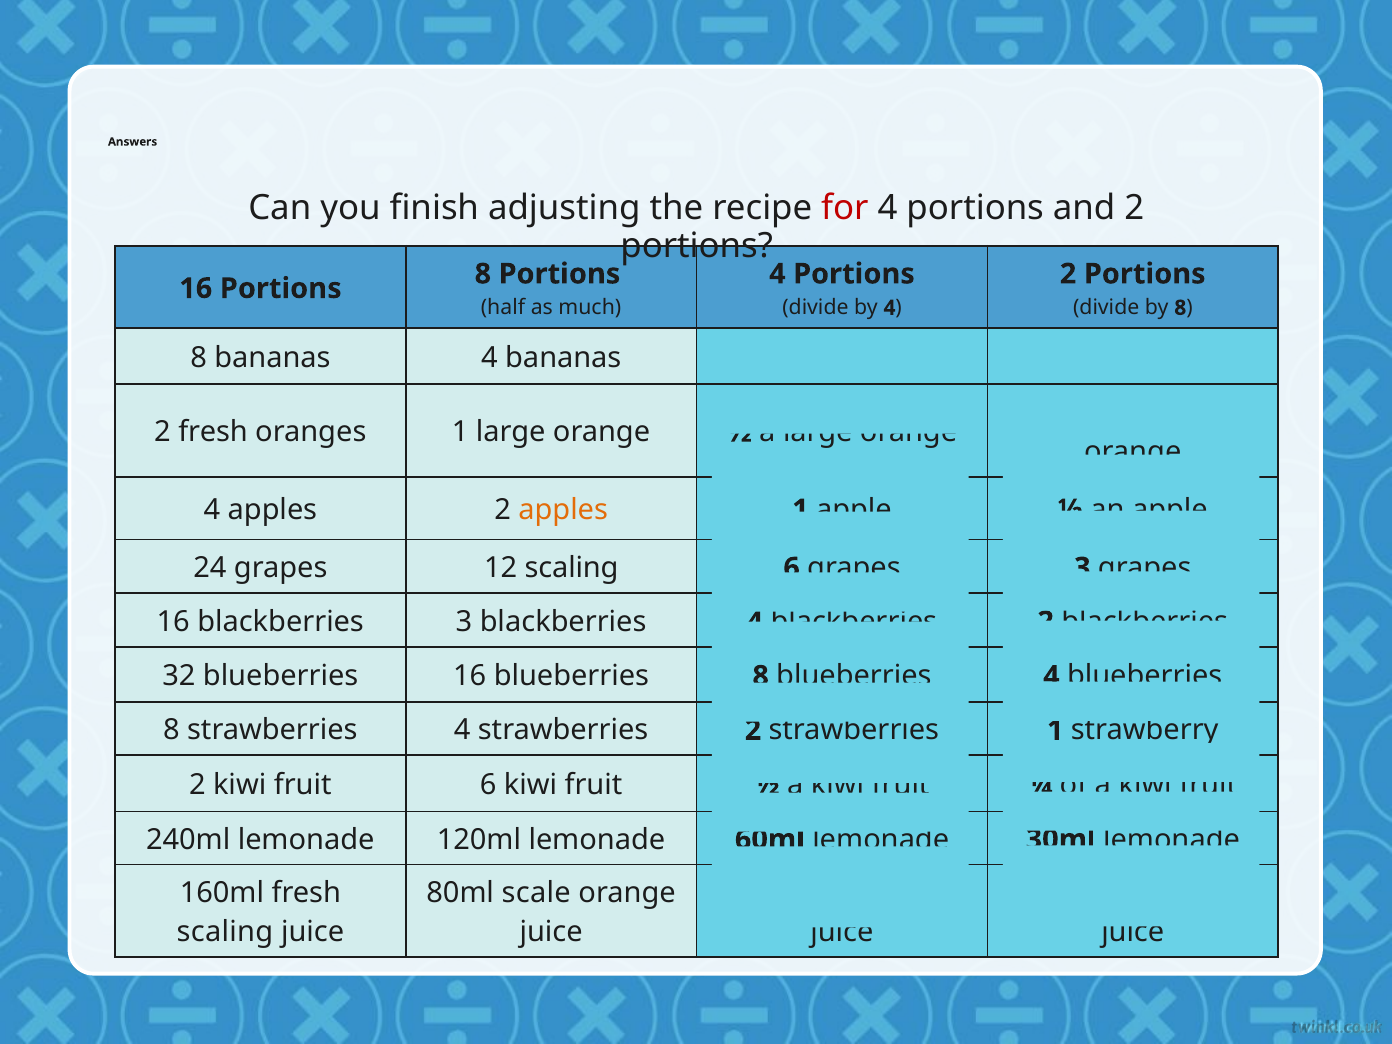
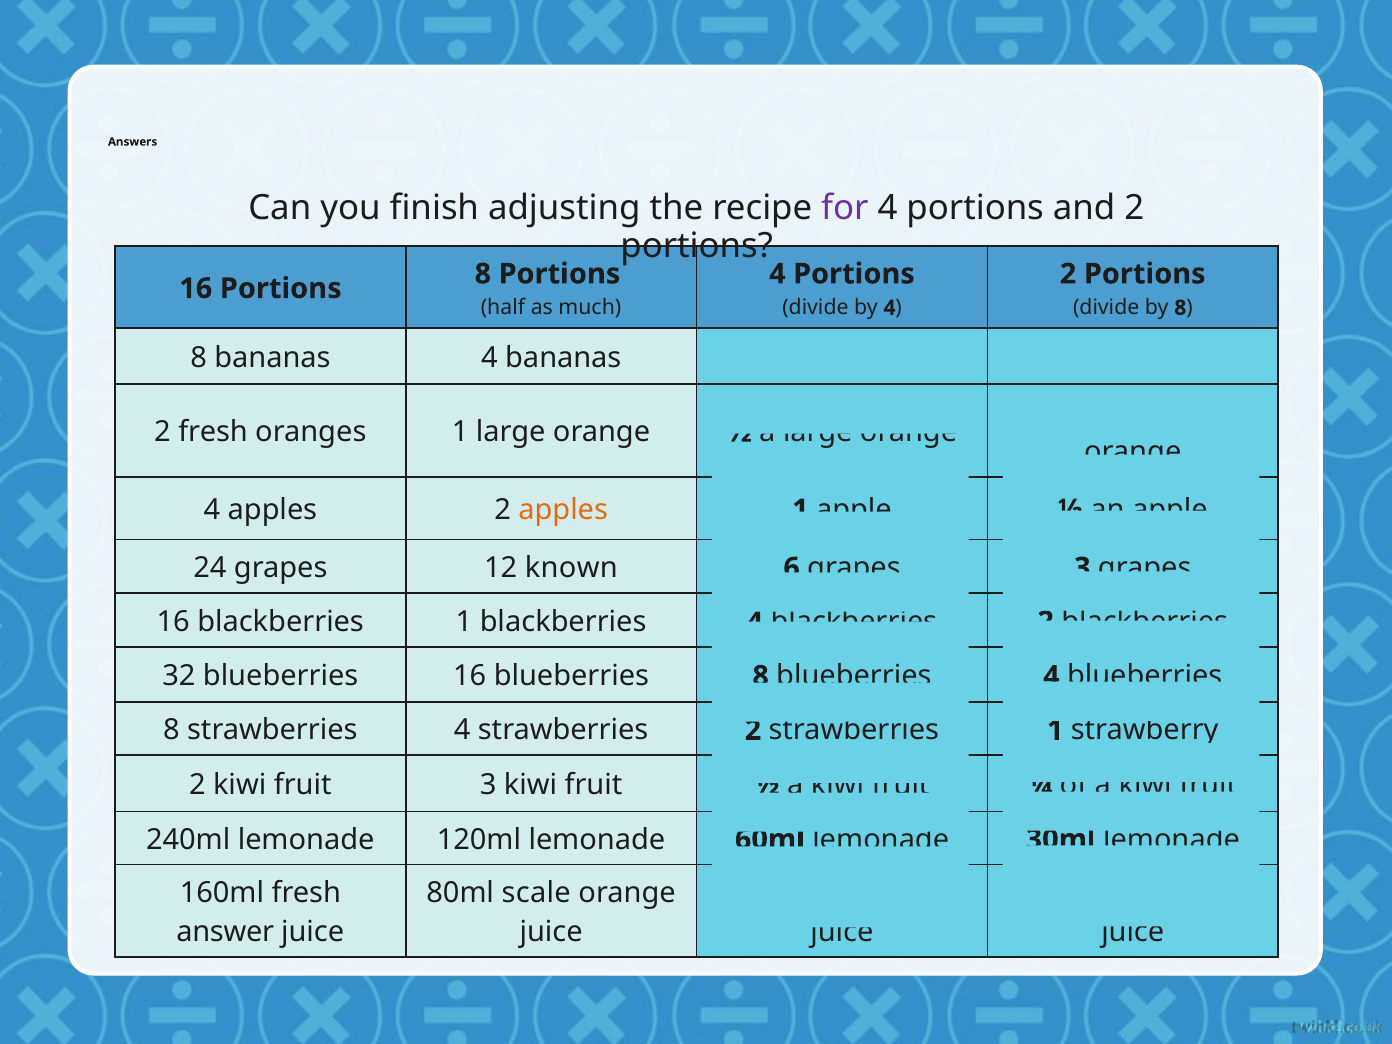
for colour: red -> purple
12 scaling: scaling -> known
blackberries 3: 3 -> 1
fruit 6: 6 -> 3
scaling at (225, 932): scaling -> answer
